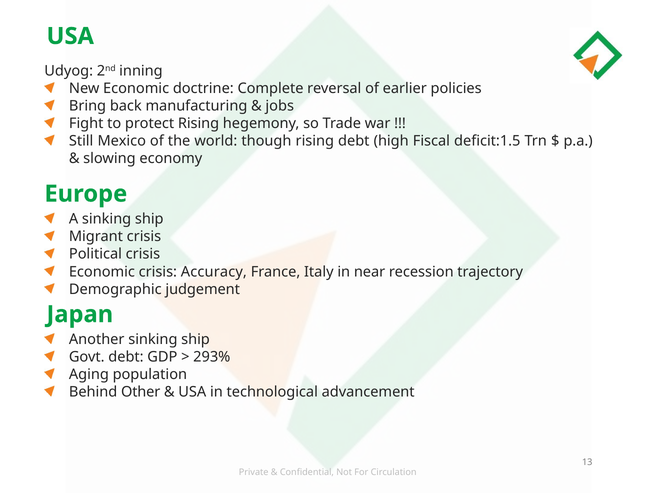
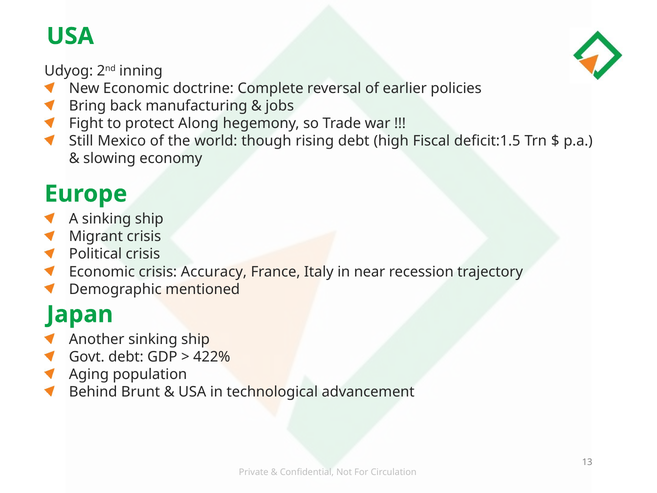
protect Rising: Rising -> Along
judgement: judgement -> mentioned
293%: 293% -> 422%
Other: Other -> Brunt
